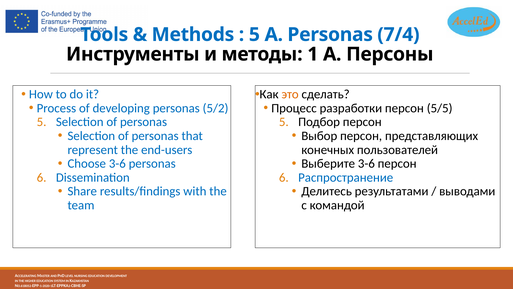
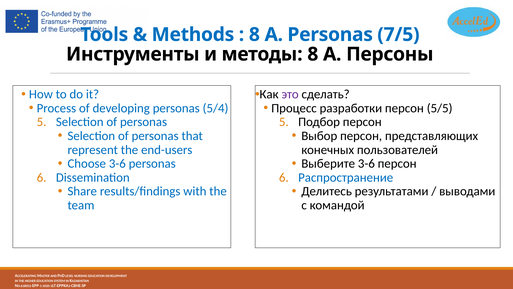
5 at (254, 35): 5 -> 8
7/4: 7/4 -> 7/5
методы 1: 1 -> 8
это colour: orange -> purple
5/2: 5/2 -> 5/4
